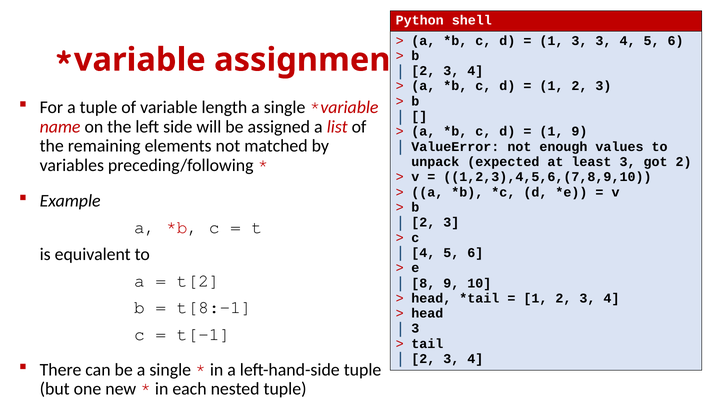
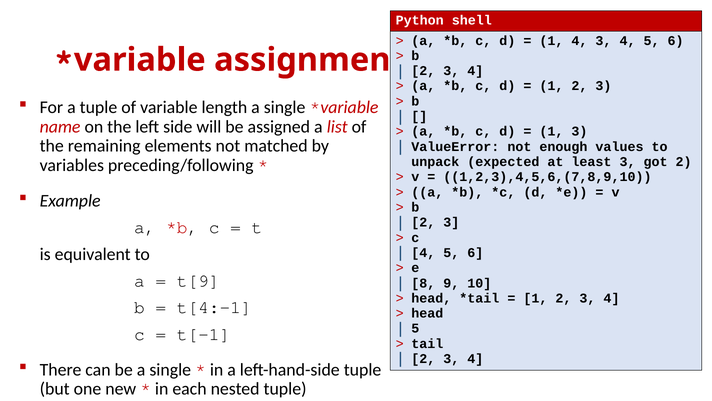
1 3: 3 -> 4
1 9: 9 -> 3
t[2: t[2 -> t[9
t[8:-1: t[8:-1 -> t[4:-1
3 at (415, 328): 3 -> 5
